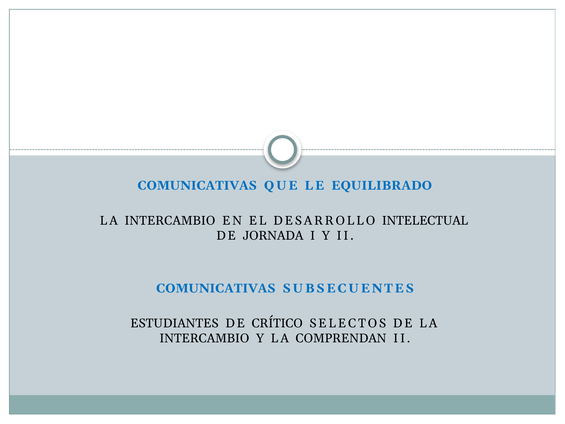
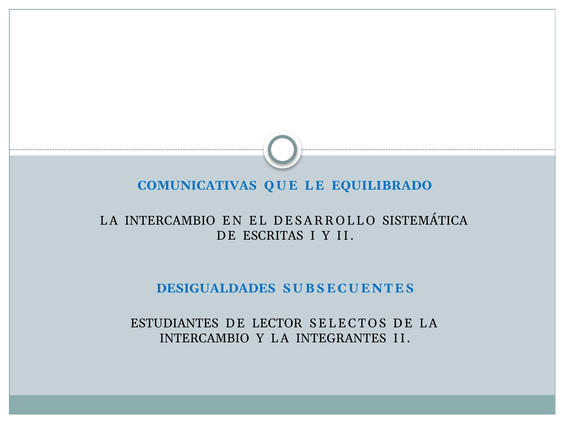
INTELECTUAL: INTELECTUAL -> SISTEMÁTICA
JORNADA: JORNADA -> ESCRITAS
COMUNICATIVAS at (216, 288): COMUNICATIVAS -> DESIGUALDADES
CRÍTICO: CRÍTICO -> LECTOR
COMPRENDAN: COMPRENDAN -> INTEGRANTES
